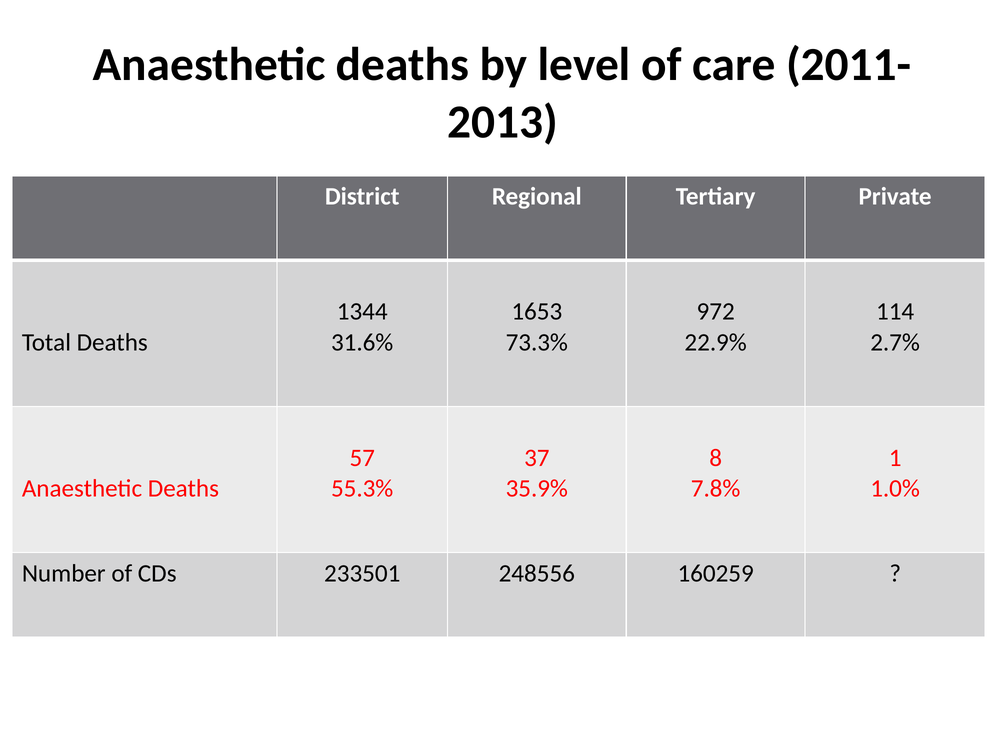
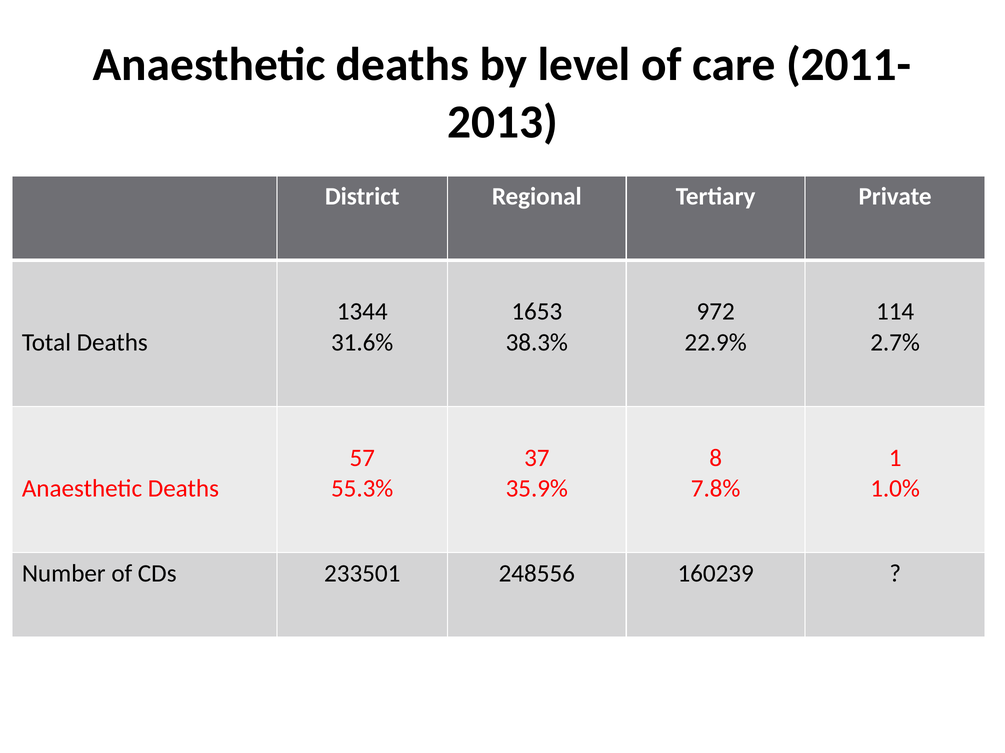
73.3%: 73.3% -> 38.3%
160259: 160259 -> 160239
